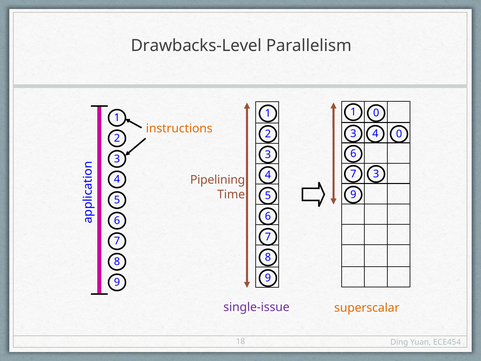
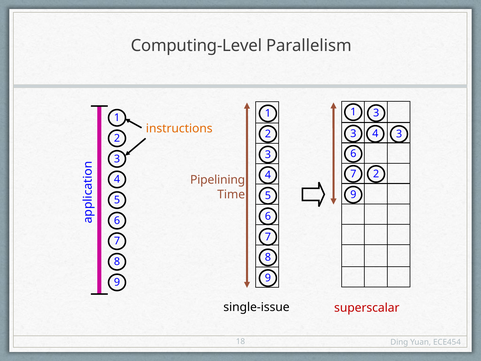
Drawbacks-Level: Drawbacks-Level -> Computing-Level
1 0: 0 -> 3
4 0: 0 -> 3
7 3: 3 -> 2
single-issue colour: purple -> black
superscalar colour: orange -> red
